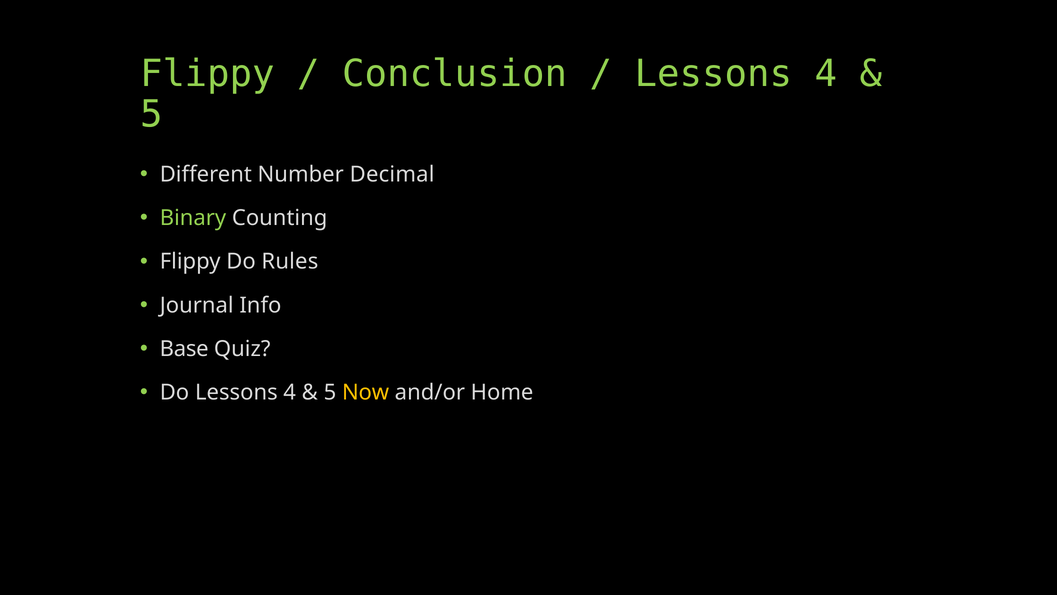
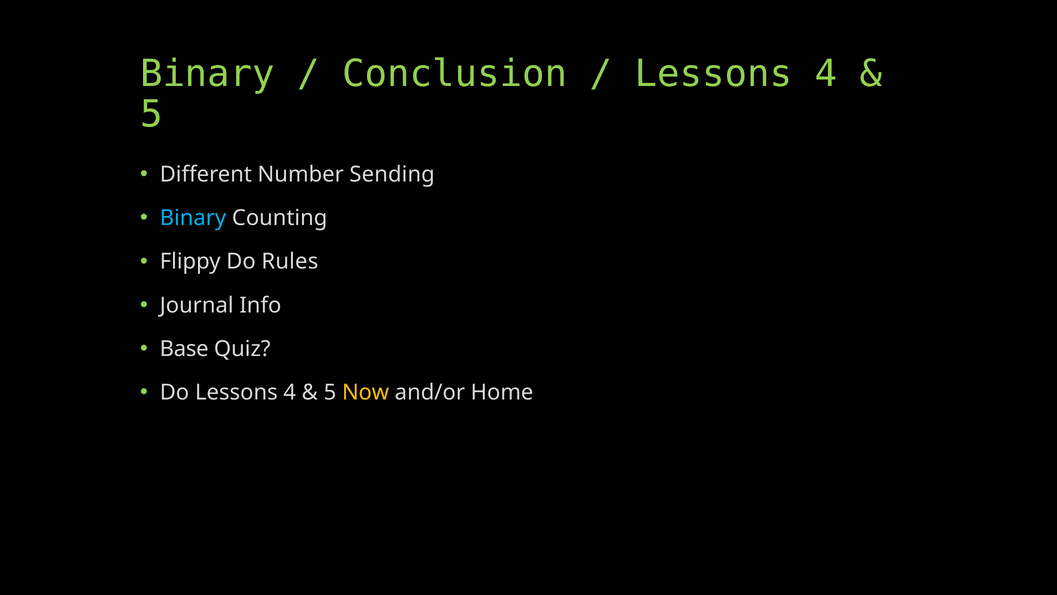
Flippy at (207, 74): Flippy -> Binary
Decimal: Decimal -> Sending
Binary at (193, 218) colour: light green -> light blue
